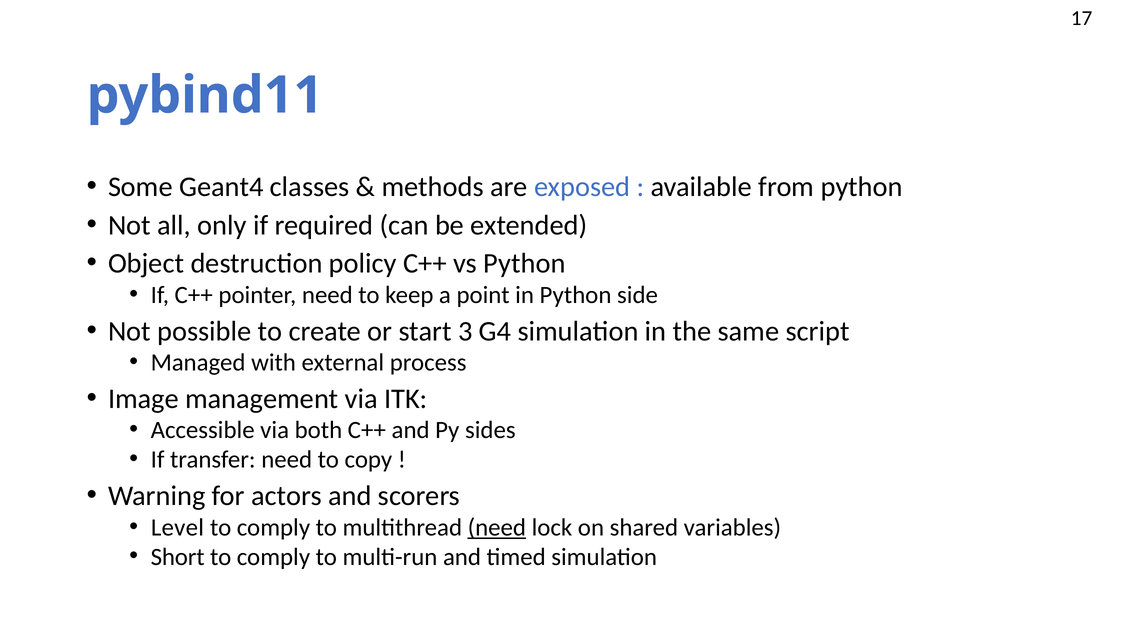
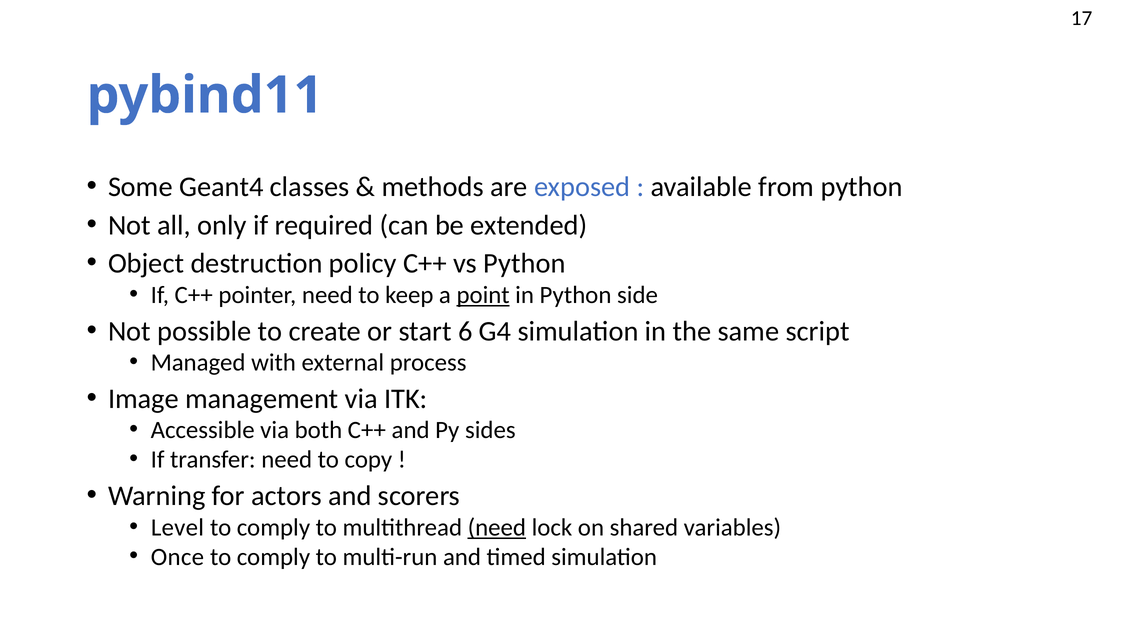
point underline: none -> present
3: 3 -> 6
Short: Short -> Once
